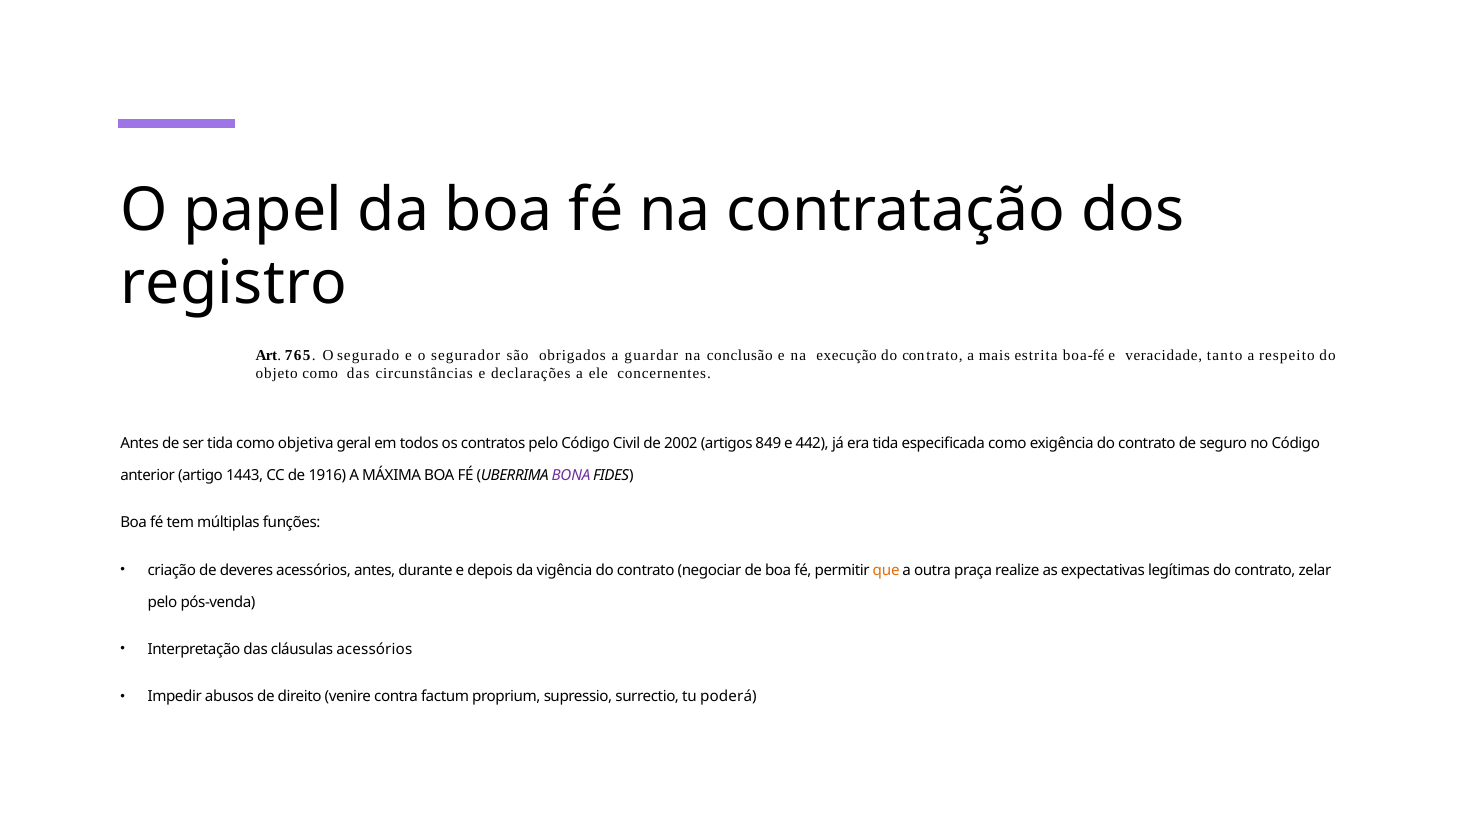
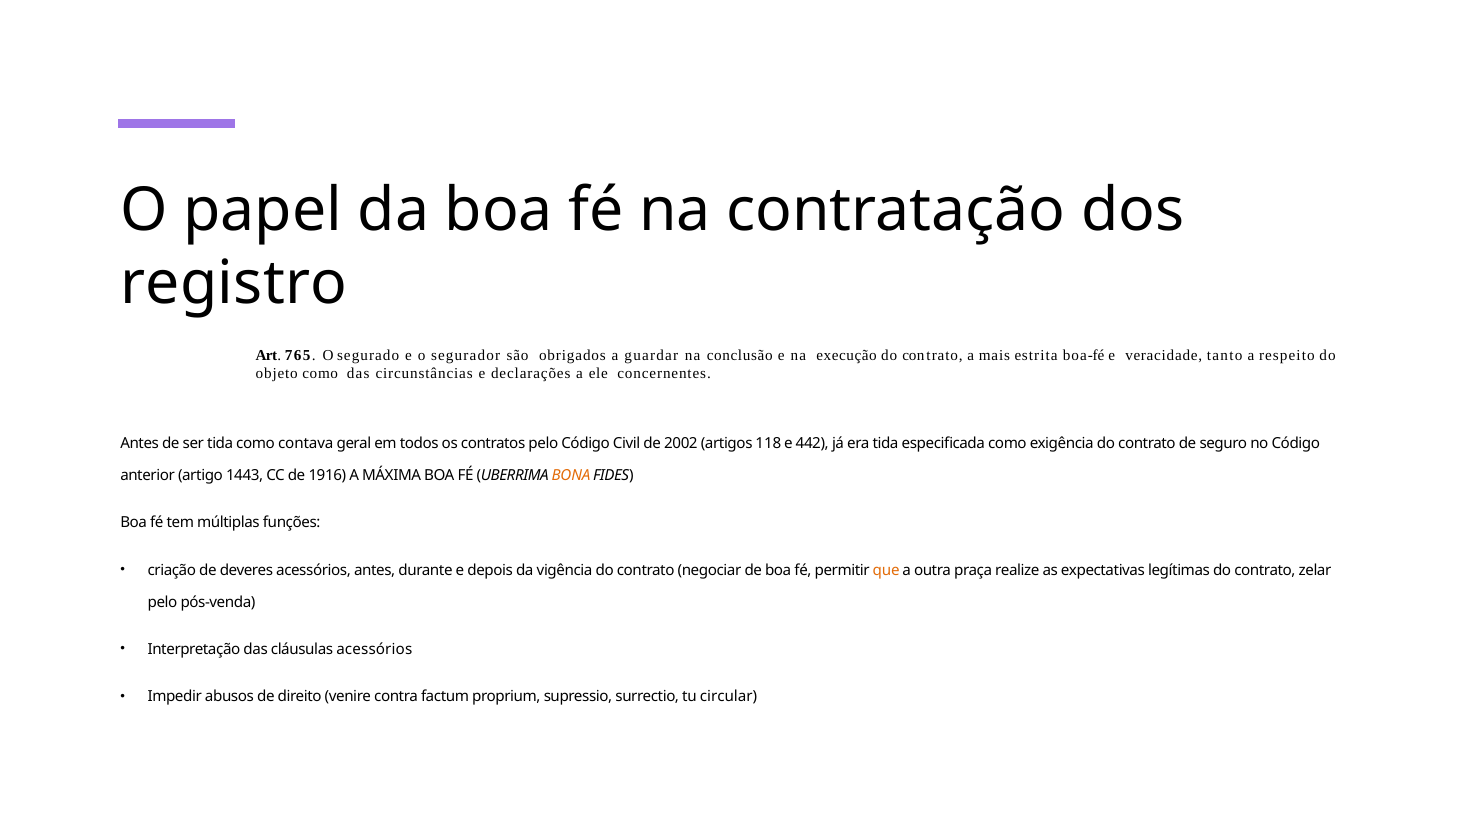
objetiva: objetiva -> contava
849: 849 -> 118
BONA colour: purple -> orange
poderá: poderá -> circular
